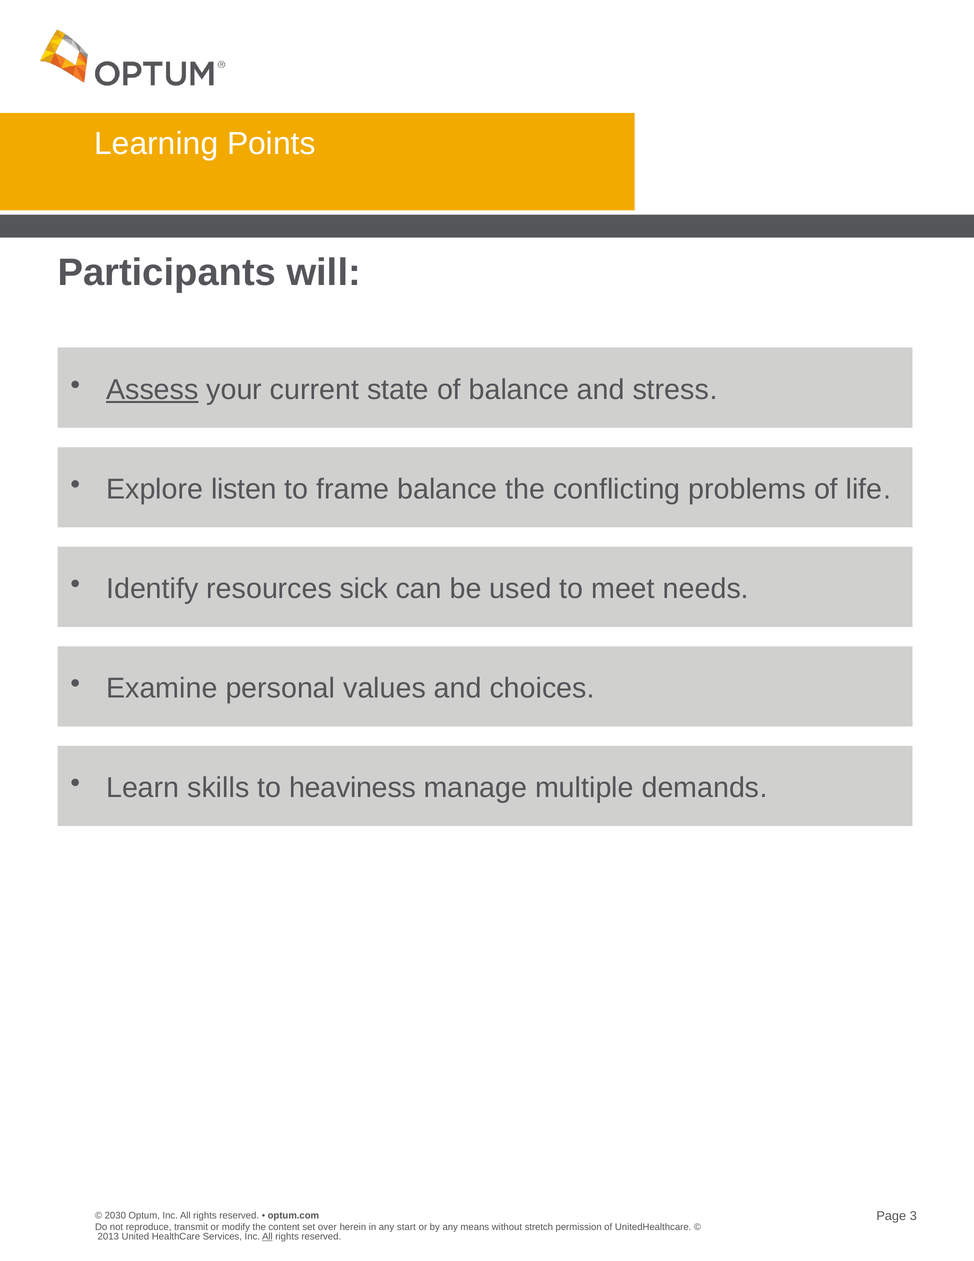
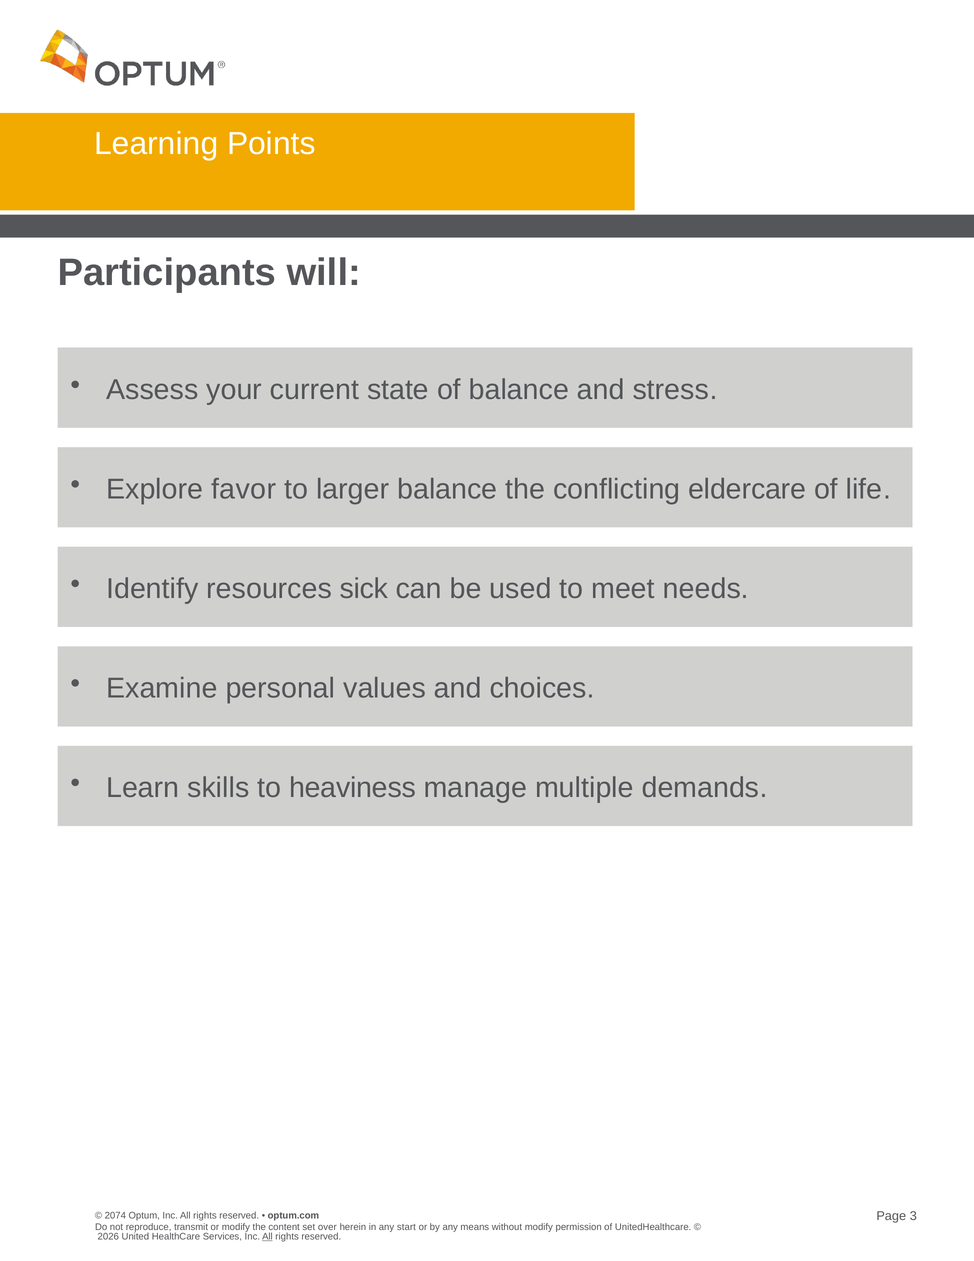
Assess underline: present -> none
listen: listen -> favor
frame: frame -> larger
problems: problems -> eldercare
2030: 2030 -> 2074
without stretch: stretch -> modify
2013: 2013 -> 2026
